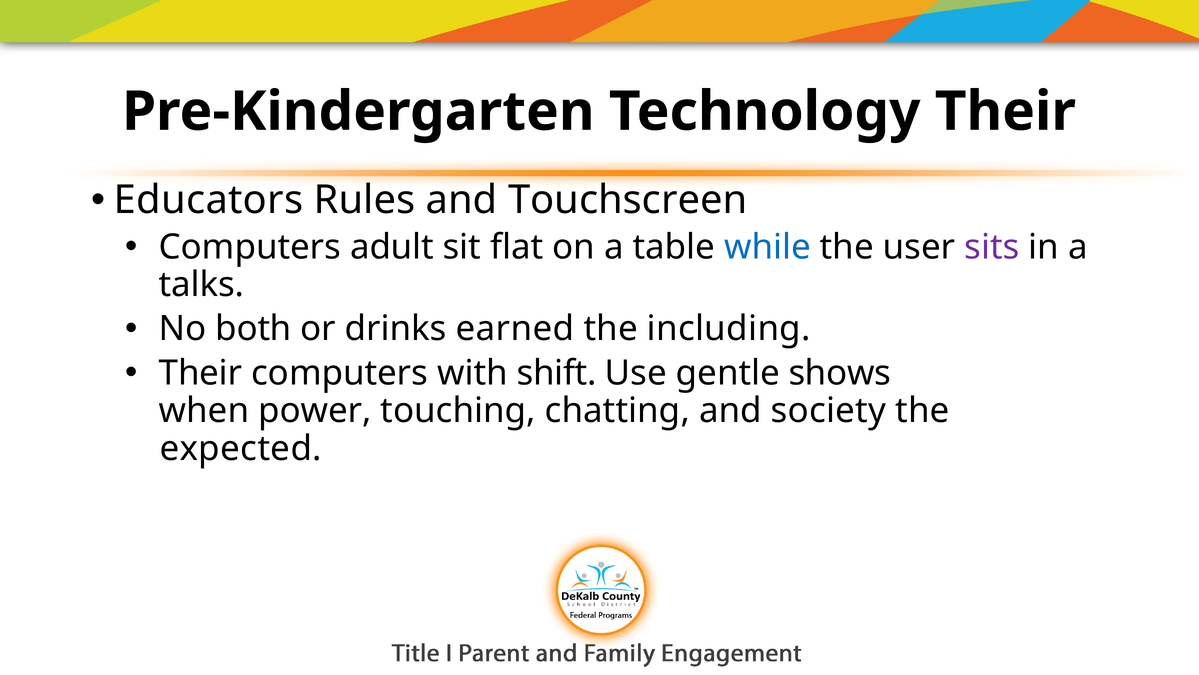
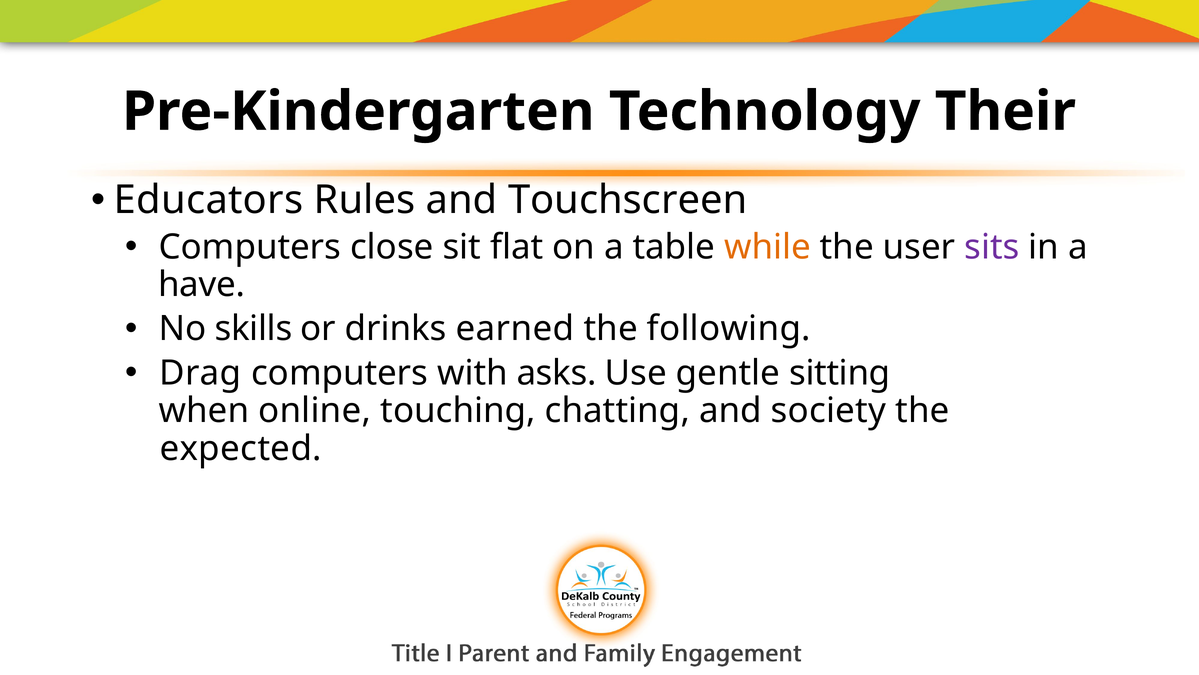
adult: adult -> close
while colour: blue -> orange
talks: talks -> have
both: both -> skills
including: including -> following
Their at (201, 373): Their -> Drag
shift: shift -> asks
shows: shows -> sitting
power: power -> online
